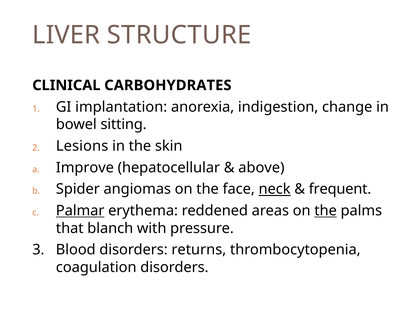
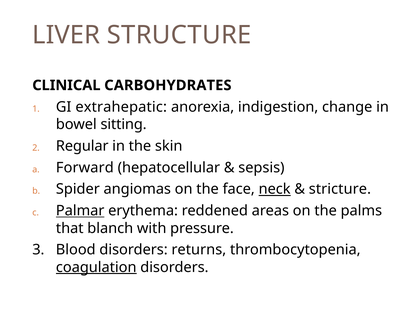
implantation: implantation -> extrahepatic
Lesions: Lesions -> Regular
Improve: Improve -> Forward
above: above -> sepsis
frequent: frequent -> stricture
the at (326, 211) underline: present -> none
coagulation underline: none -> present
